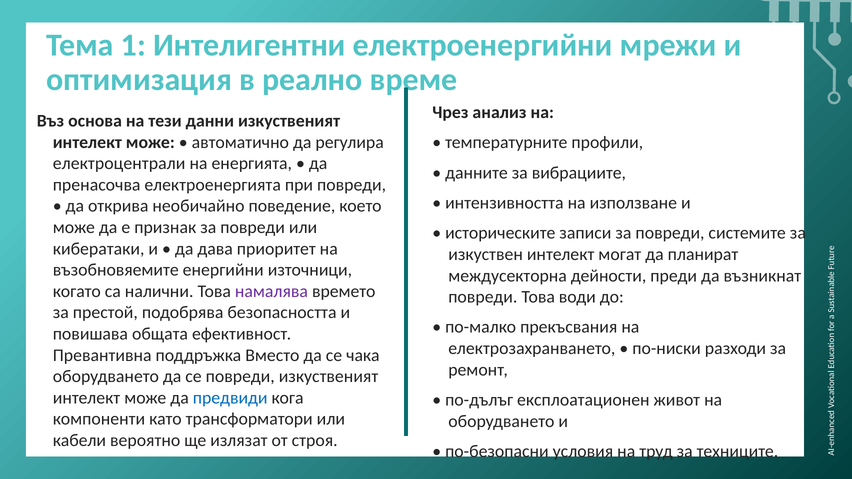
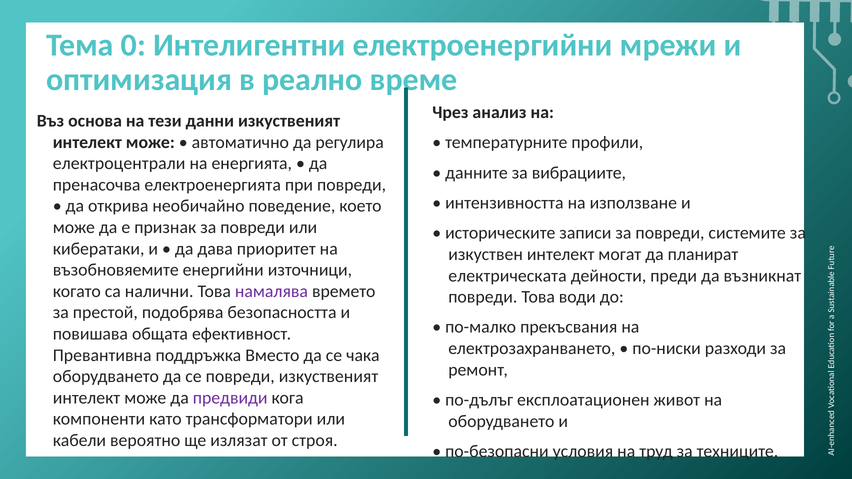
1: 1 -> 0
междусекторна: междусекторна -> електрическата
предвиди colour: blue -> purple
